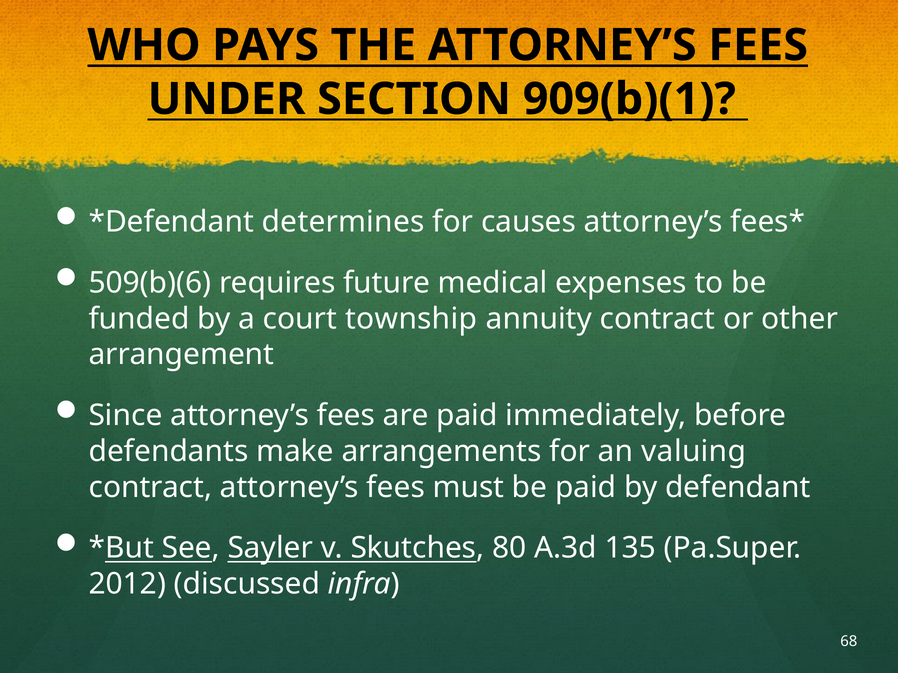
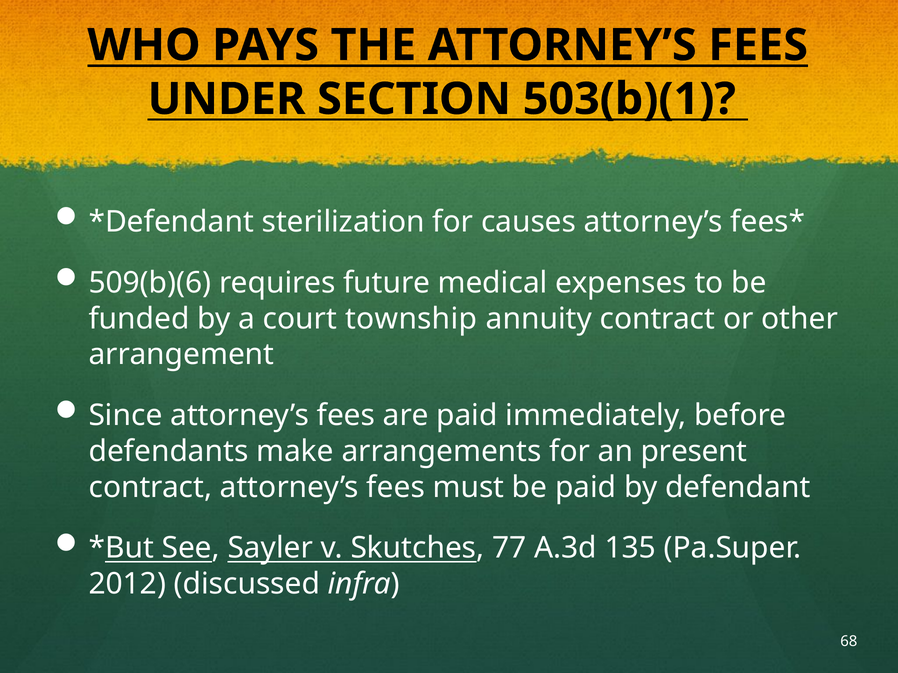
909(b)(1: 909(b)(1 -> 503(b)(1
determines: determines -> sterilization
valuing: valuing -> present
80: 80 -> 77
